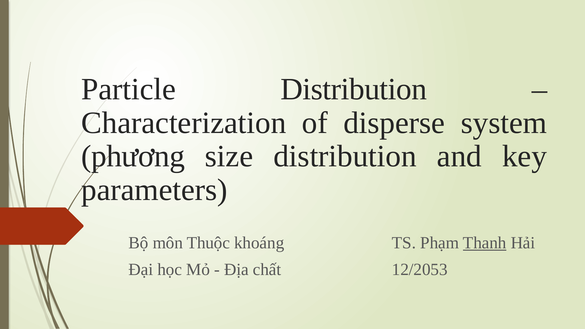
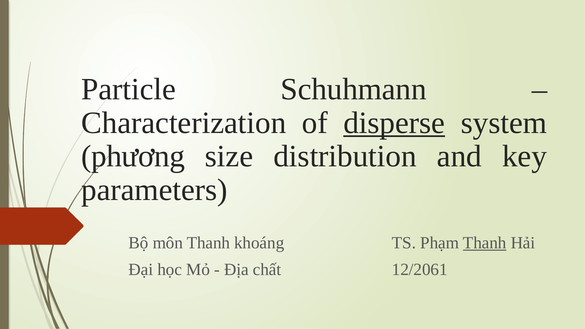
Particle Distribution: Distribution -> Schuhmann
disperse underline: none -> present
môn Thuộc: Thuộc -> Thanh
12/2053: 12/2053 -> 12/2061
